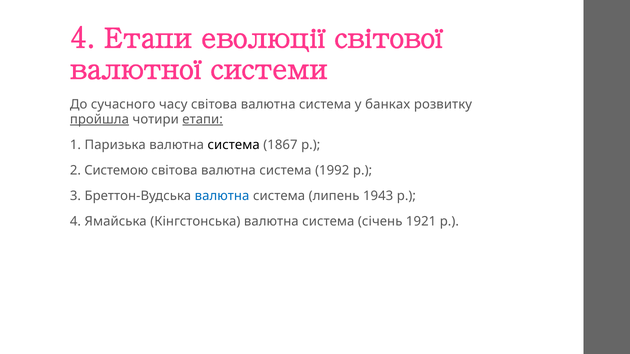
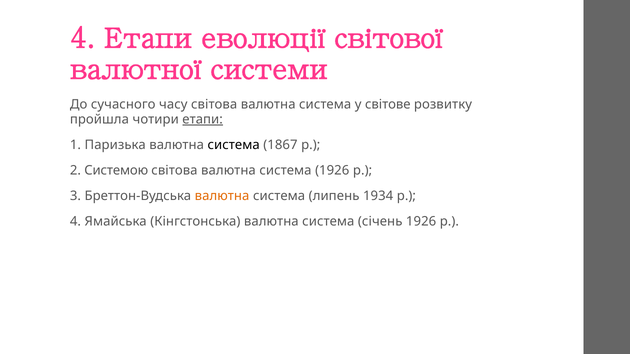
банках: банках -> світове
пройшла underline: present -> none
система 1992: 1992 -> 1926
валютна at (222, 196) colour: blue -> orange
1943: 1943 -> 1934
січень 1921: 1921 -> 1926
